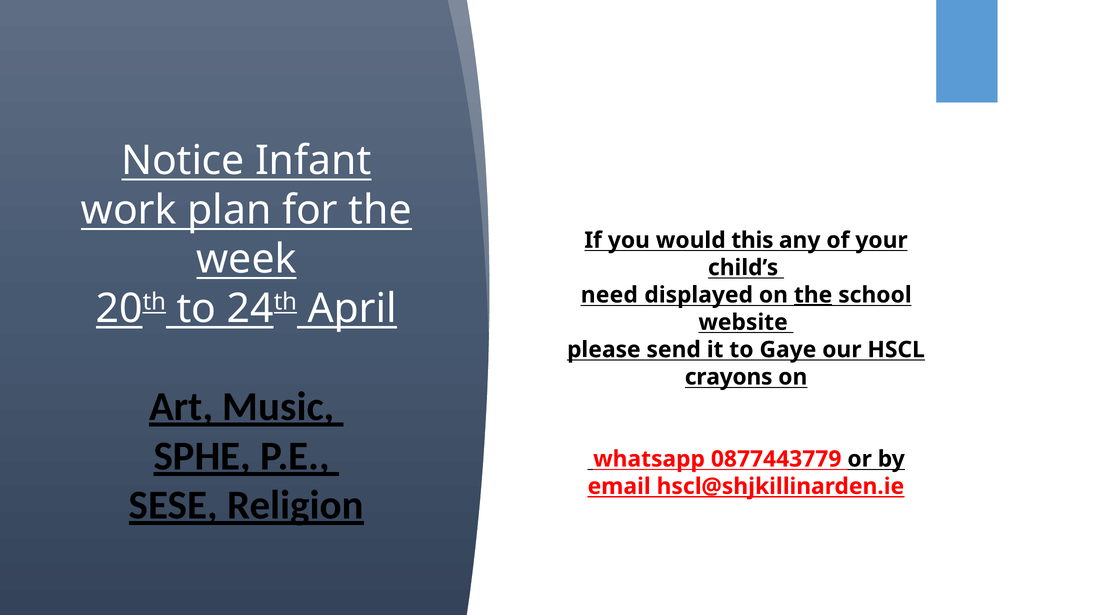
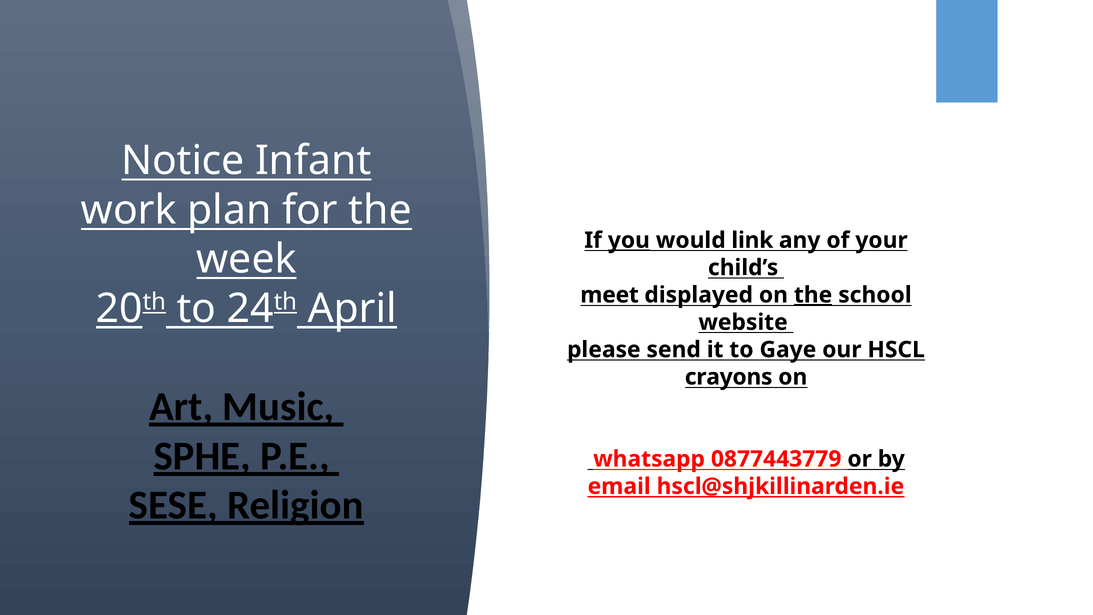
you underline: none -> present
this: this -> link
need: need -> meet
